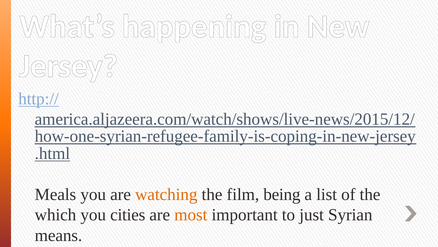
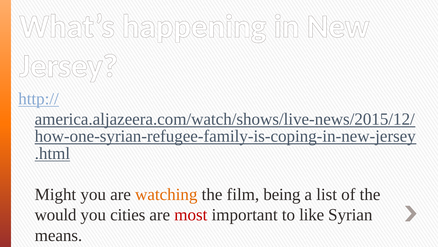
Meals: Meals -> Might
which: which -> would
most colour: orange -> red
just: just -> like
